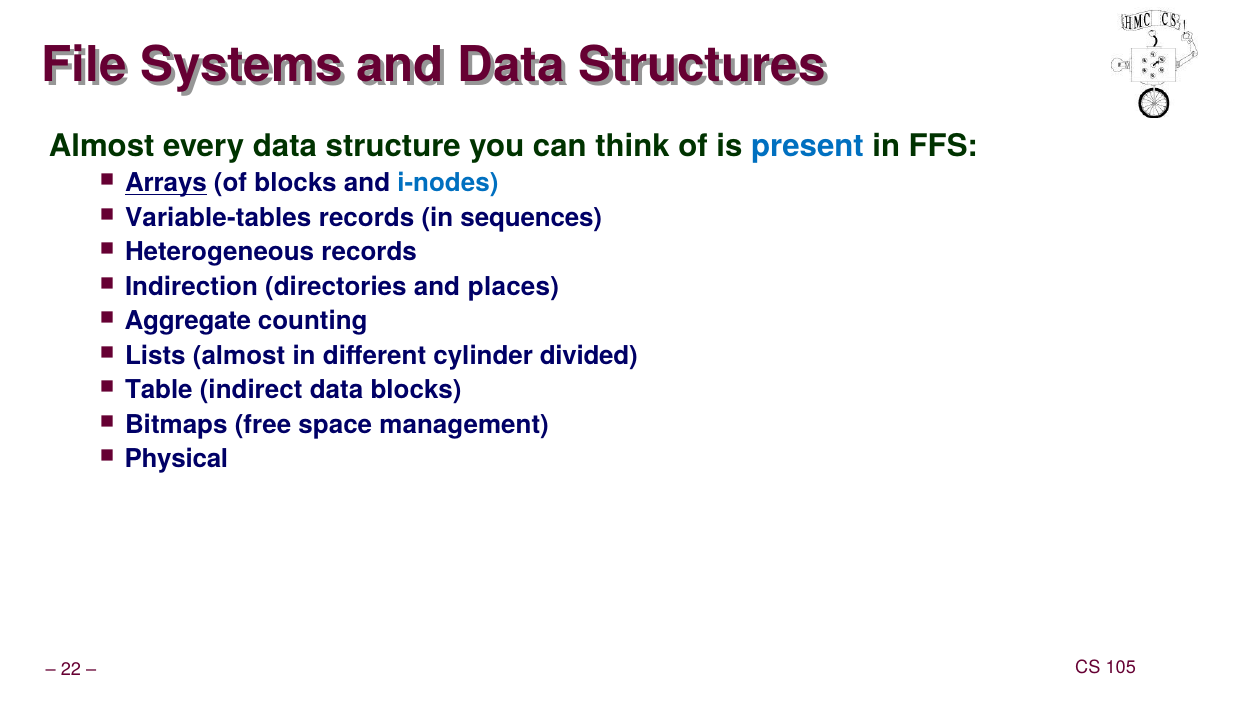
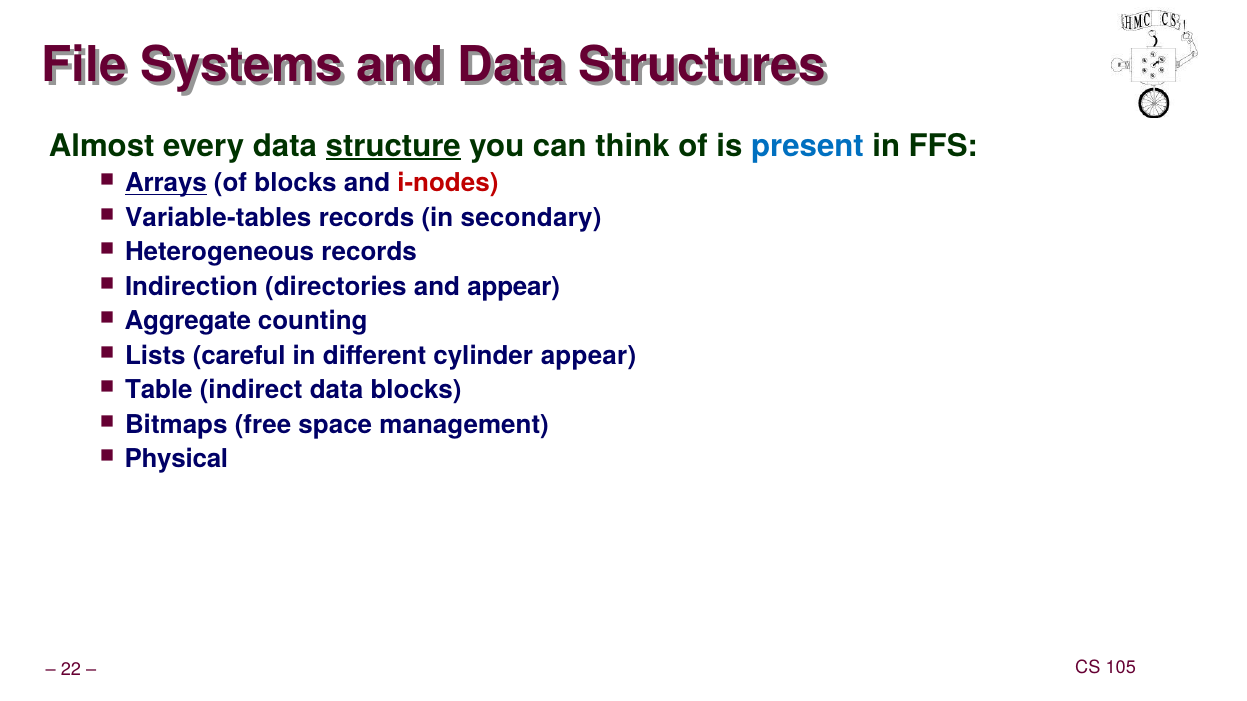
structure underline: none -> present
i-nodes colour: blue -> red
sequences: sequences -> secondary
and places: places -> appear
Lists almost: almost -> careful
cylinder divided: divided -> appear
